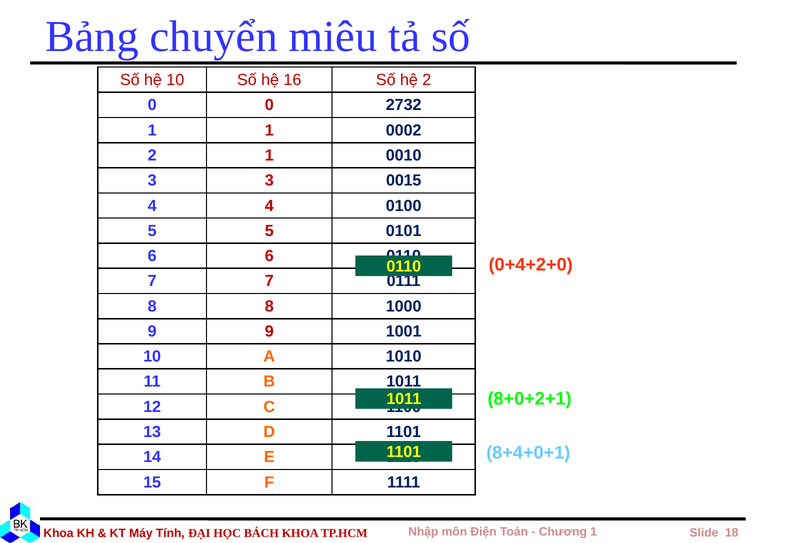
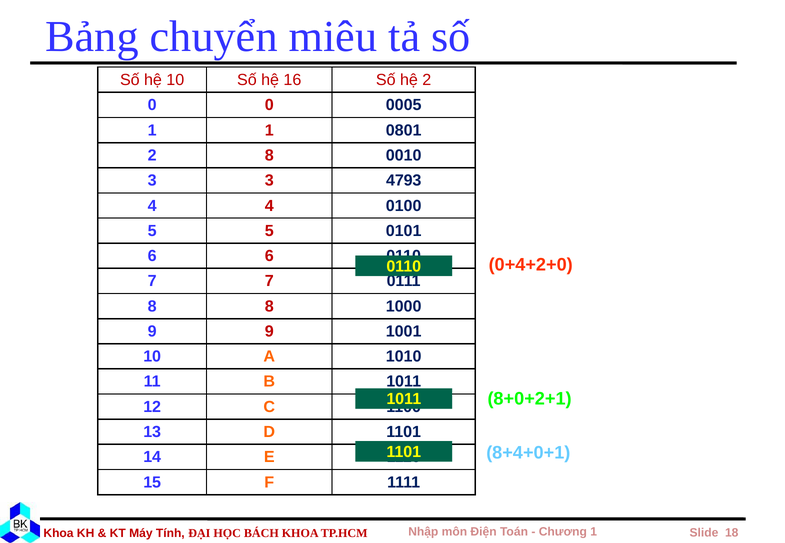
2732: 2732 -> 0005
0002: 0002 -> 0801
2 1: 1 -> 8
0015: 0015 -> 4793
